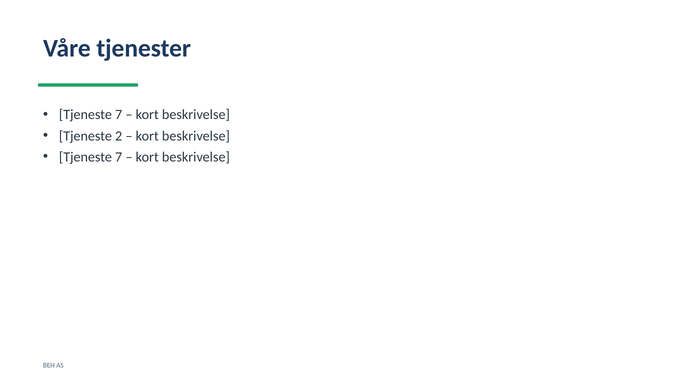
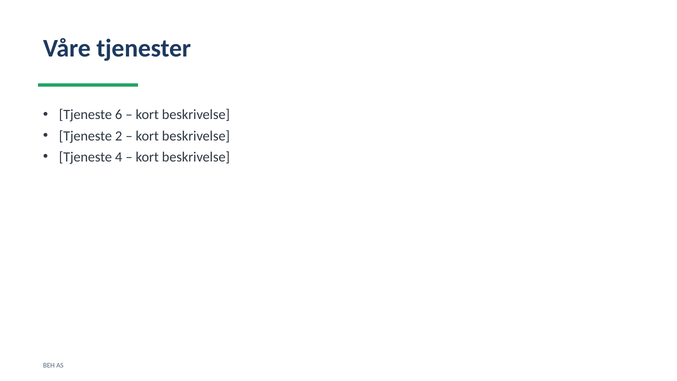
7 at (119, 115): 7 -> 6
7 at (119, 157): 7 -> 4
